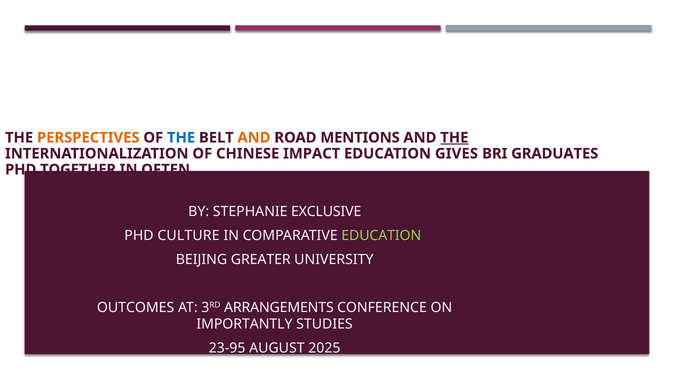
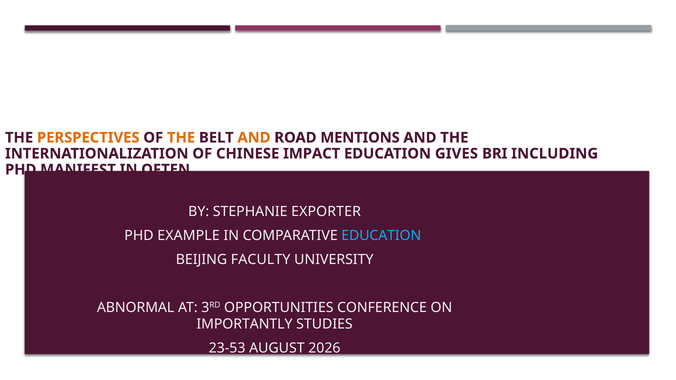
THE at (181, 138) colour: blue -> orange
THE at (454, 138) underline: present -> none
GRADUATES: GRADUATES -> INCLUDING
TOGETHER: TOGETHER -> MANIFEST
EXCLUSIVE: EXCLUSIVE -> EXPORTER
CULTURE: CULTURE -> EXAMPLE
EDUCATION at (381, 236) colour: light green -> light blue
GREATER: GREATER -> FACULTY
OUTCOMES: OUTCOMES -> ABNORMAL
ARRANGEMENTS: ARRANGEMENTS -> OPPORTUNITIES
23-95: 23-95 -> 23-53
2025: 2025 -> 2026
